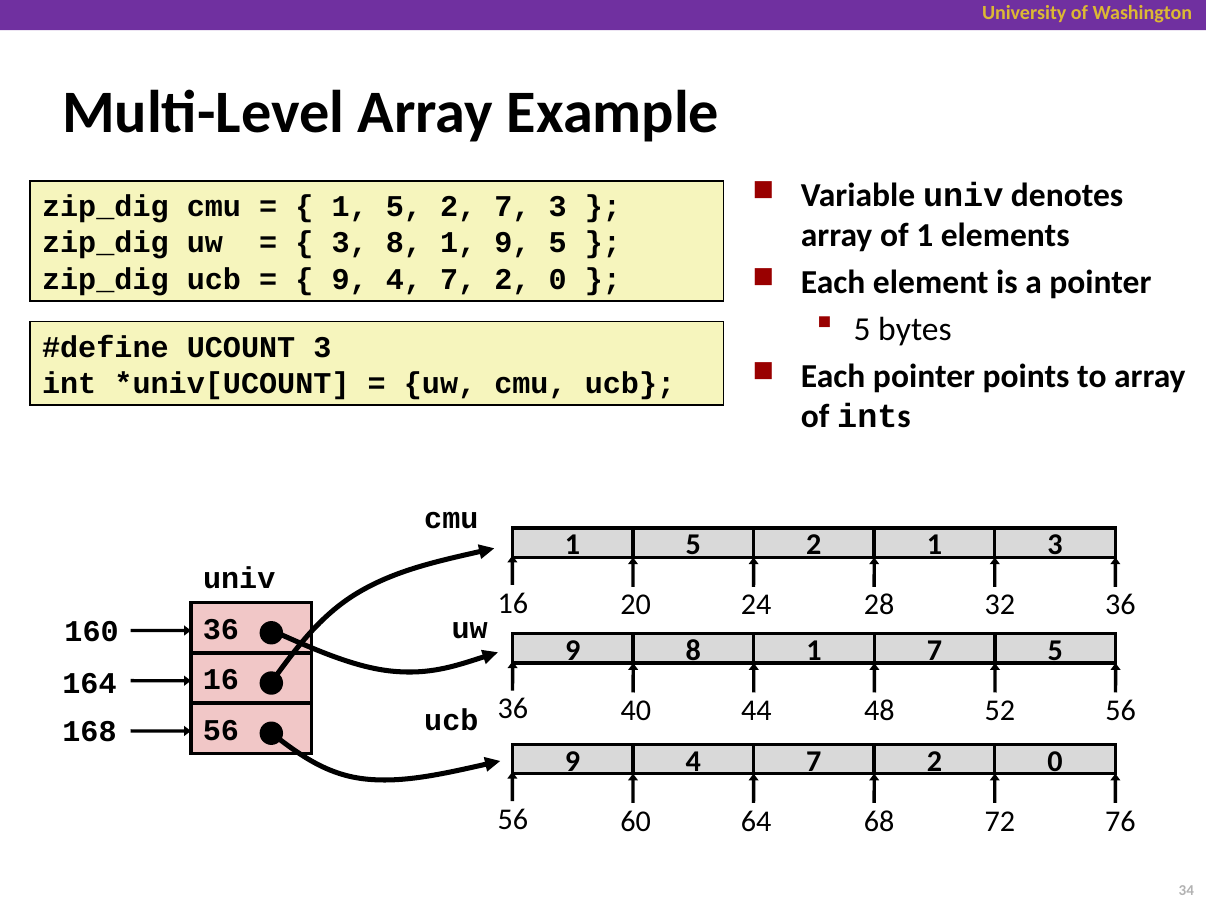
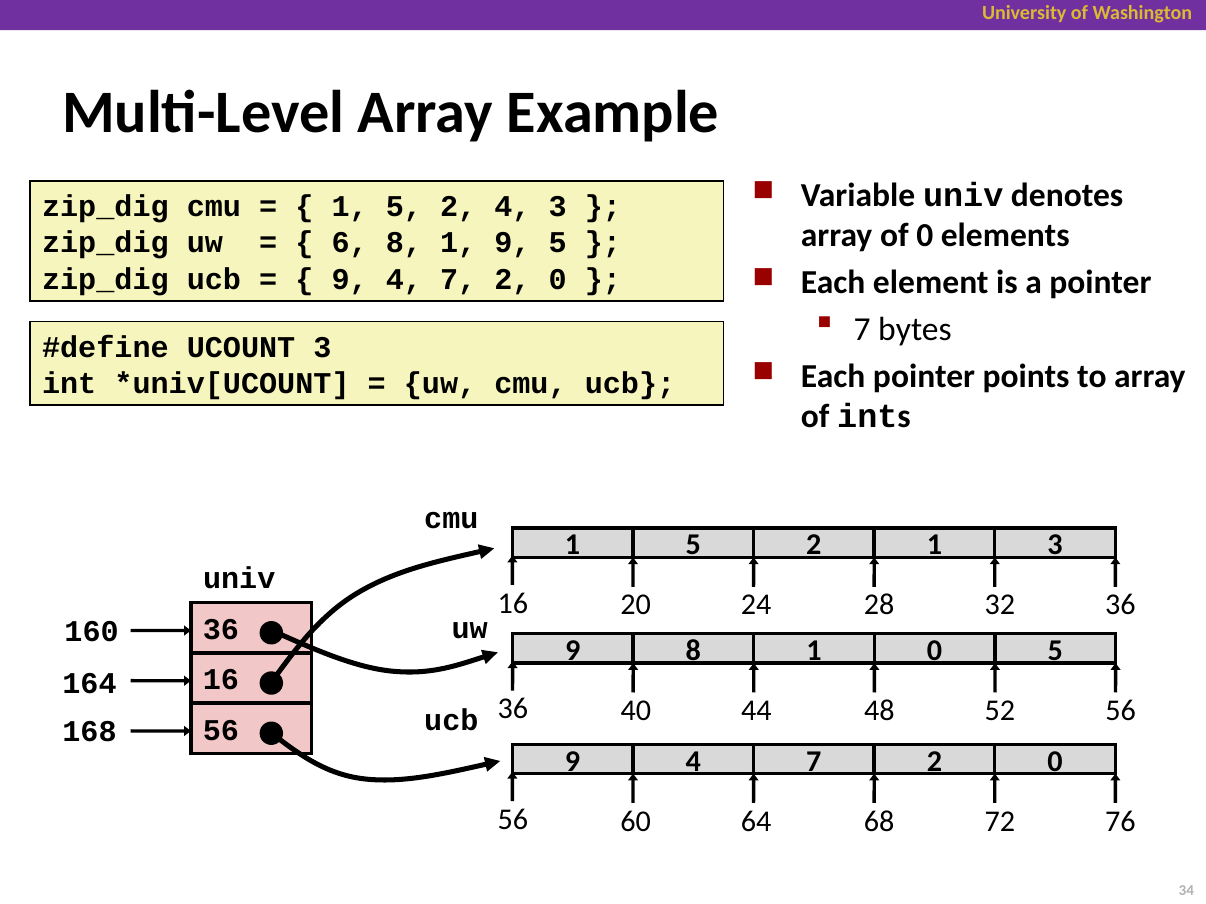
2 7: 7 -> 4
of 1: 1 -> 0
3 at (350, 243): 3 -> 6
5 at (862, 329): 5 -> 7
1 7: 7 -> 0
